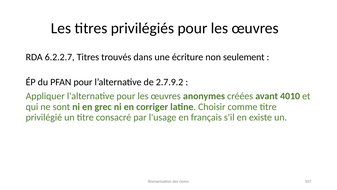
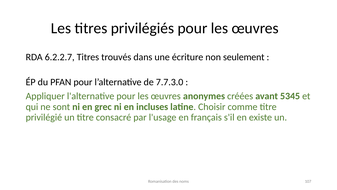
2.7.9.2: 2.7.9.2 -> 7.7.3.0
4010: 4010 -> 5345
corriger: corriger -> incluses
